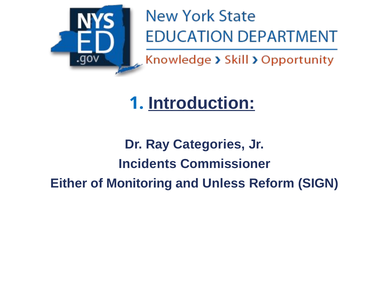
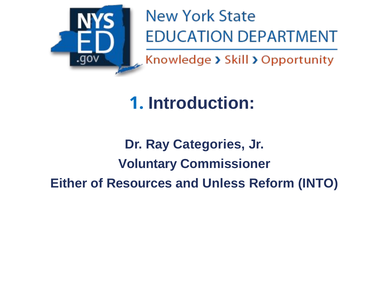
Introduction underline: present -> none
Incidents: Incidents -> Voluntary
Monitoring: Monitoring -> Resources
SIGN: SIGN -> INTO
